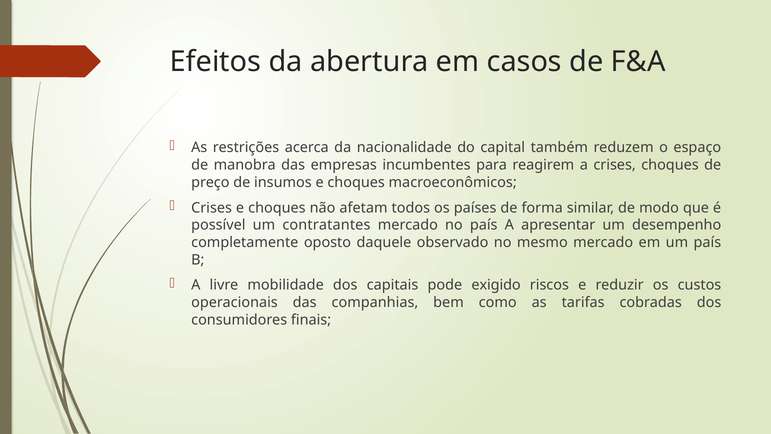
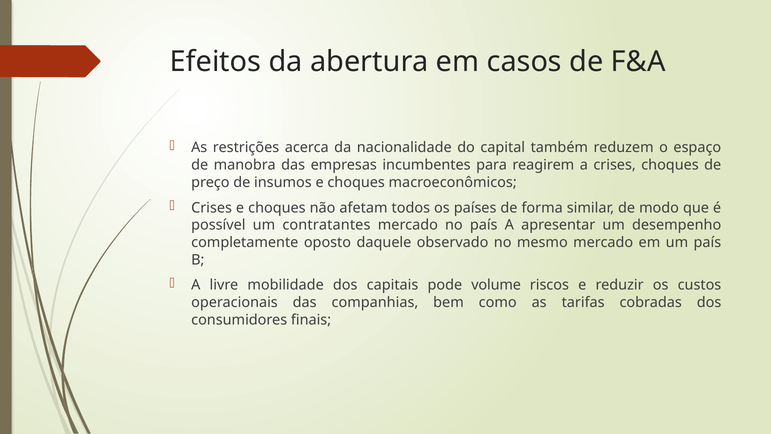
exigido: exigido -> volume
